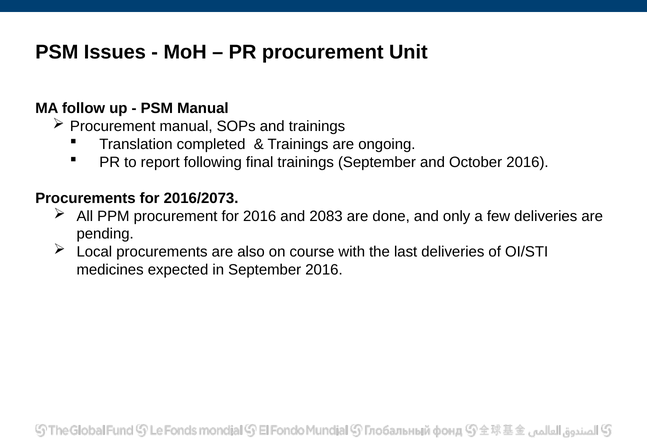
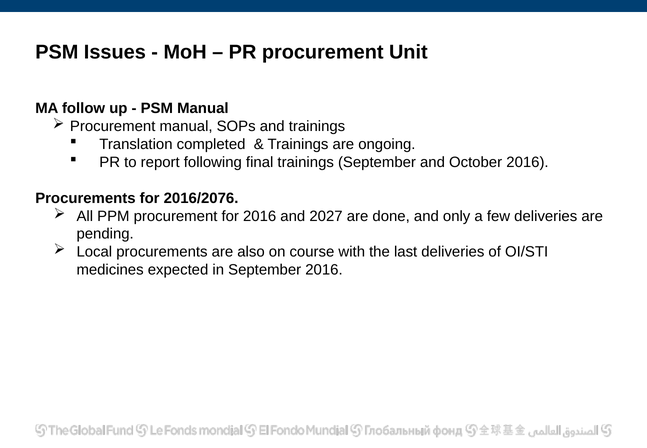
2016/2073: 2016/2073 -> 2016/2076
2083: 2083 -> 2027
